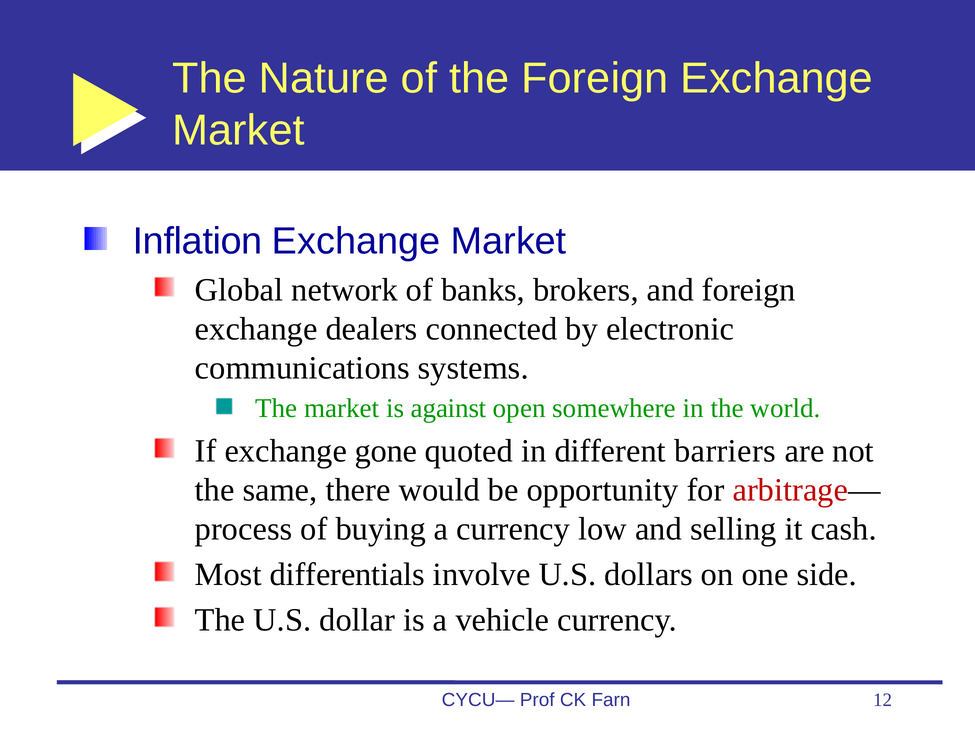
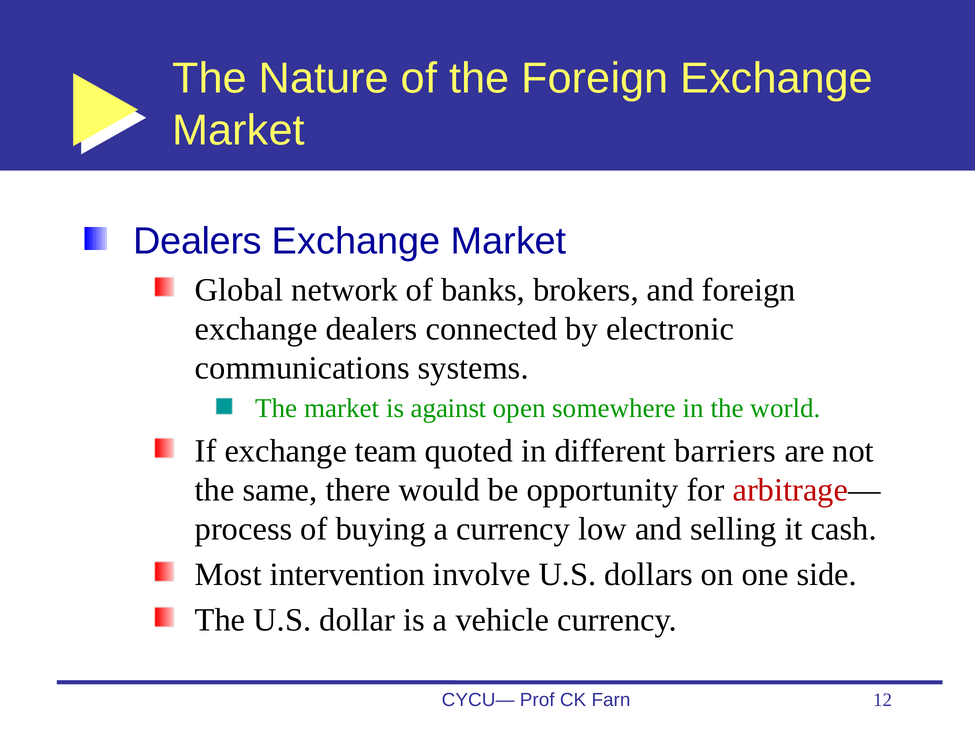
Inflation at (198, 242): Inflation -> Dealers
gone: gone -> team
differentials: differentials -> intervention
